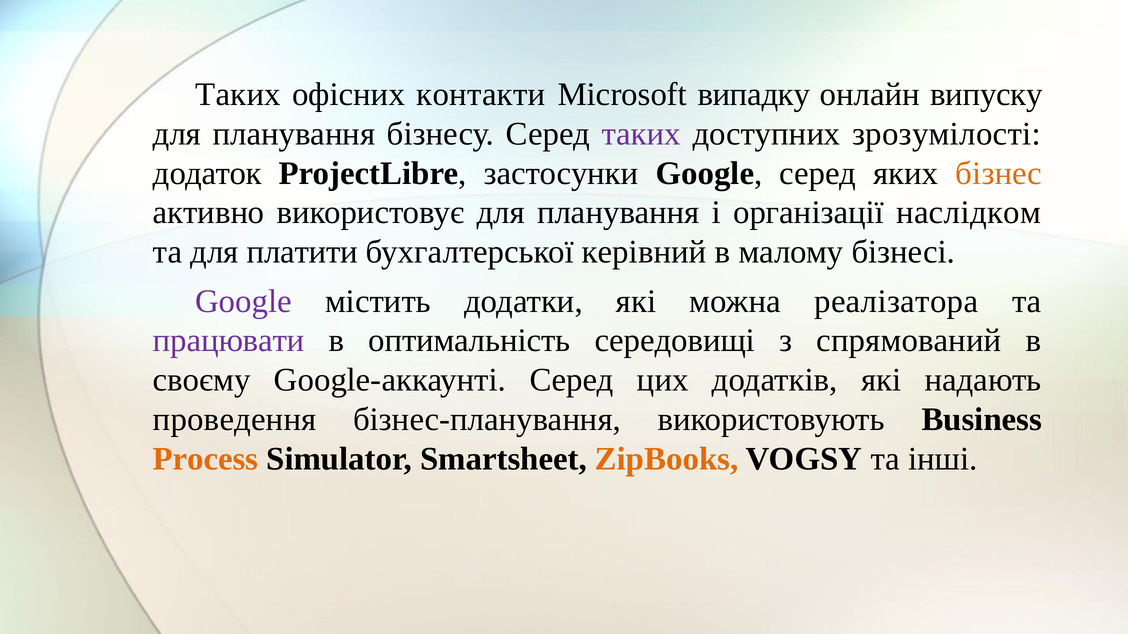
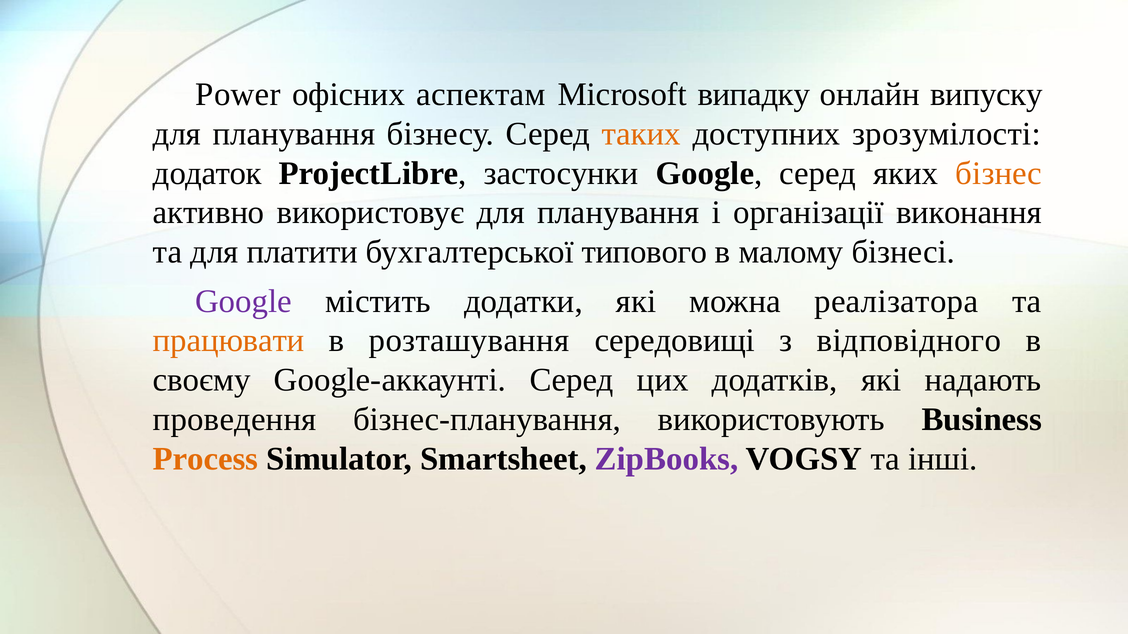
Таких at (238, 95): Таких -> Power
контакти: контакти -> аспектам
таких at (641, 134) colour: purple -> orange
наслідком: наслідком -> виконання
керівний: керівний -> типового
працювати colour: purple -> orange
оптимальність: оптимальність -> розташування
спрямований: спрямований -> відповідного
ZipBooks colour: orange -> purple
